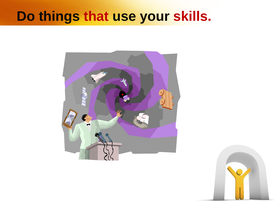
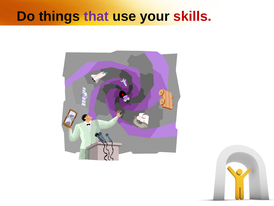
that colour: red -> purple
